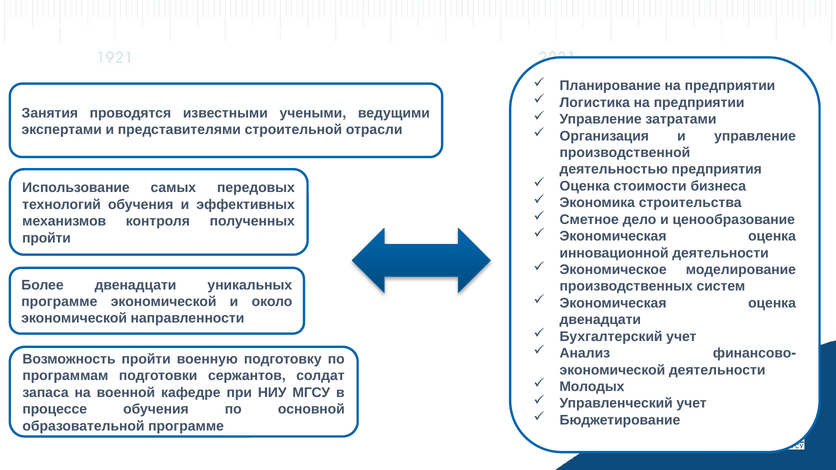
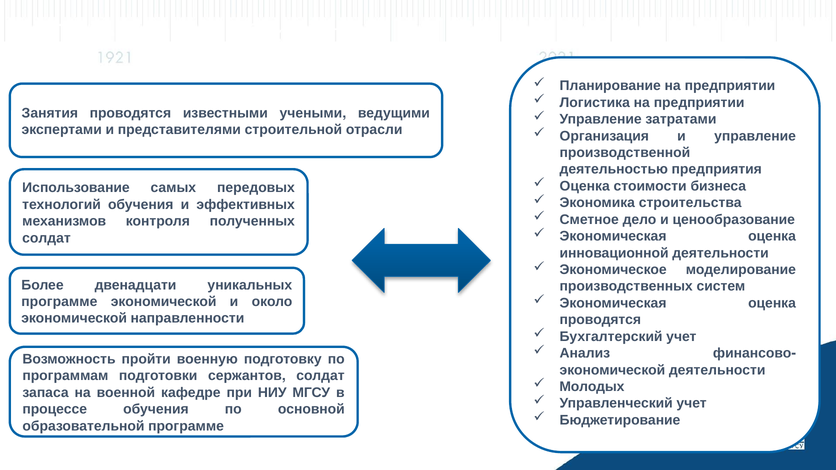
пройти at (47, 238): пройти -> солдат
двенадцати at (600, 320): двенадцати -> проводятся
